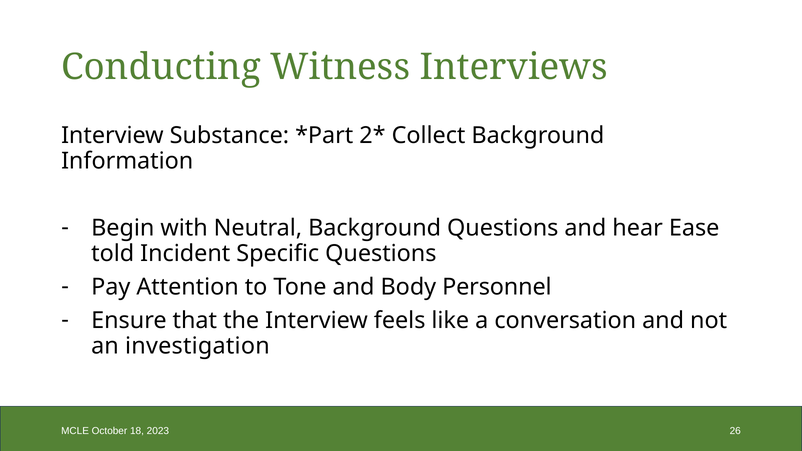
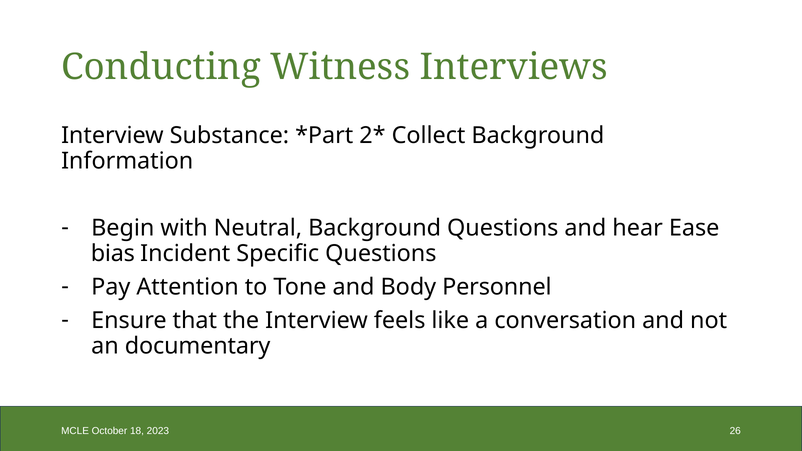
told: told -> bias
investigation: investigation -> documentary
